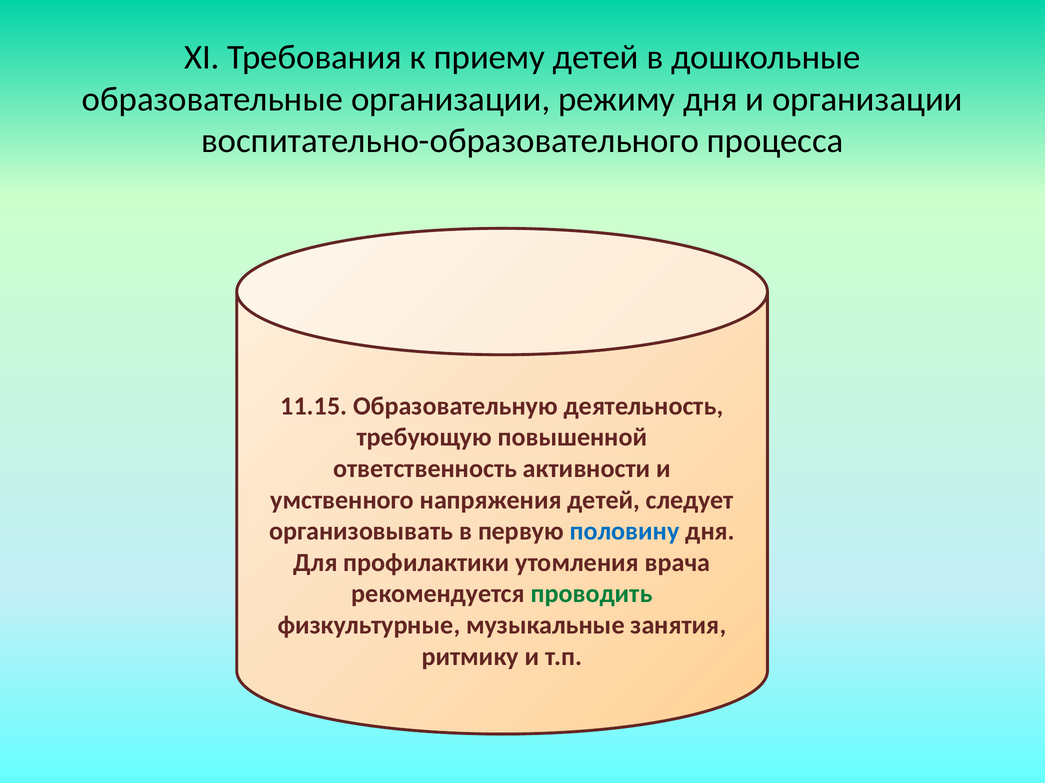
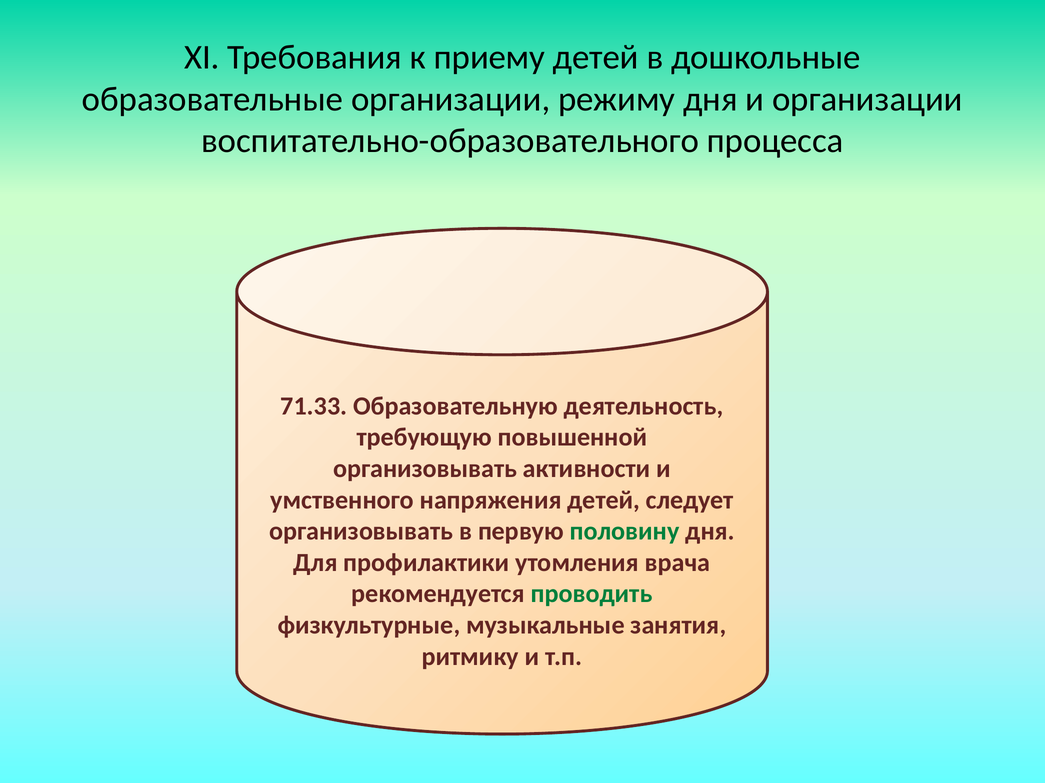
11.15: 11.15 -> 71.33
ответственность at (425, 469): ответственность -> организовывать
половину colour: blue -> green
